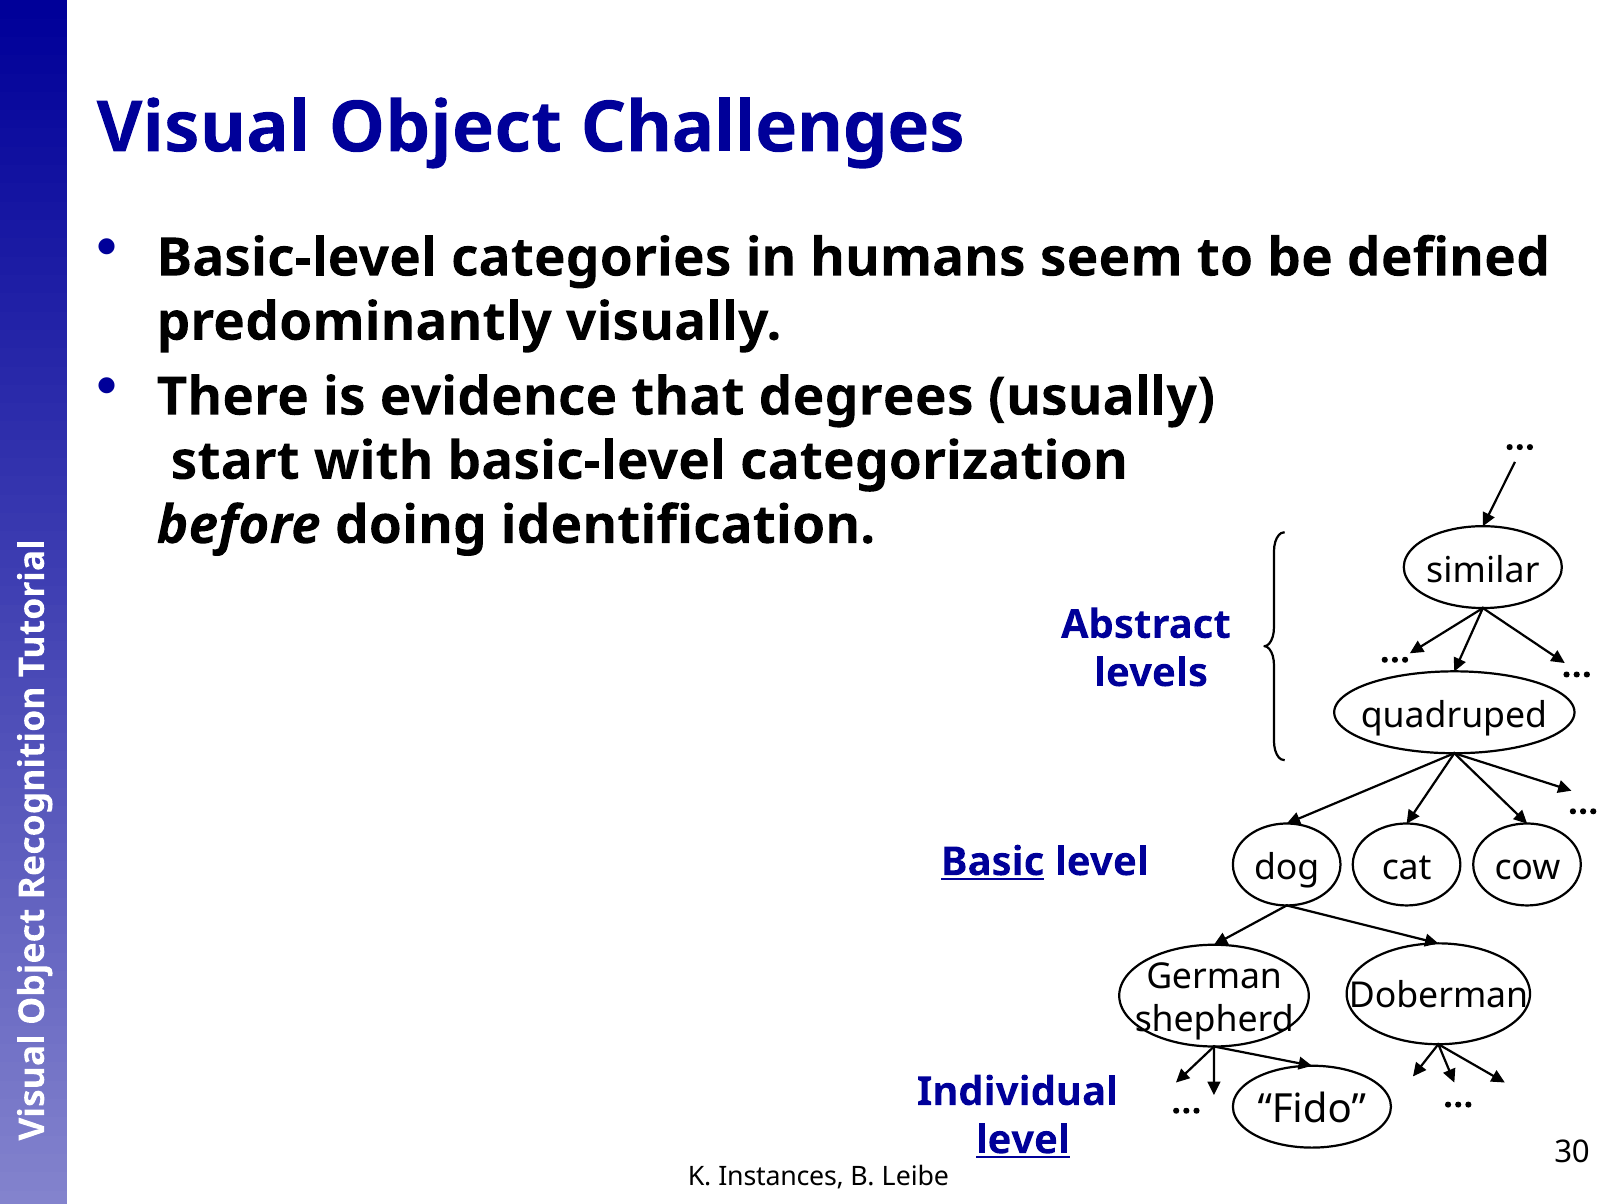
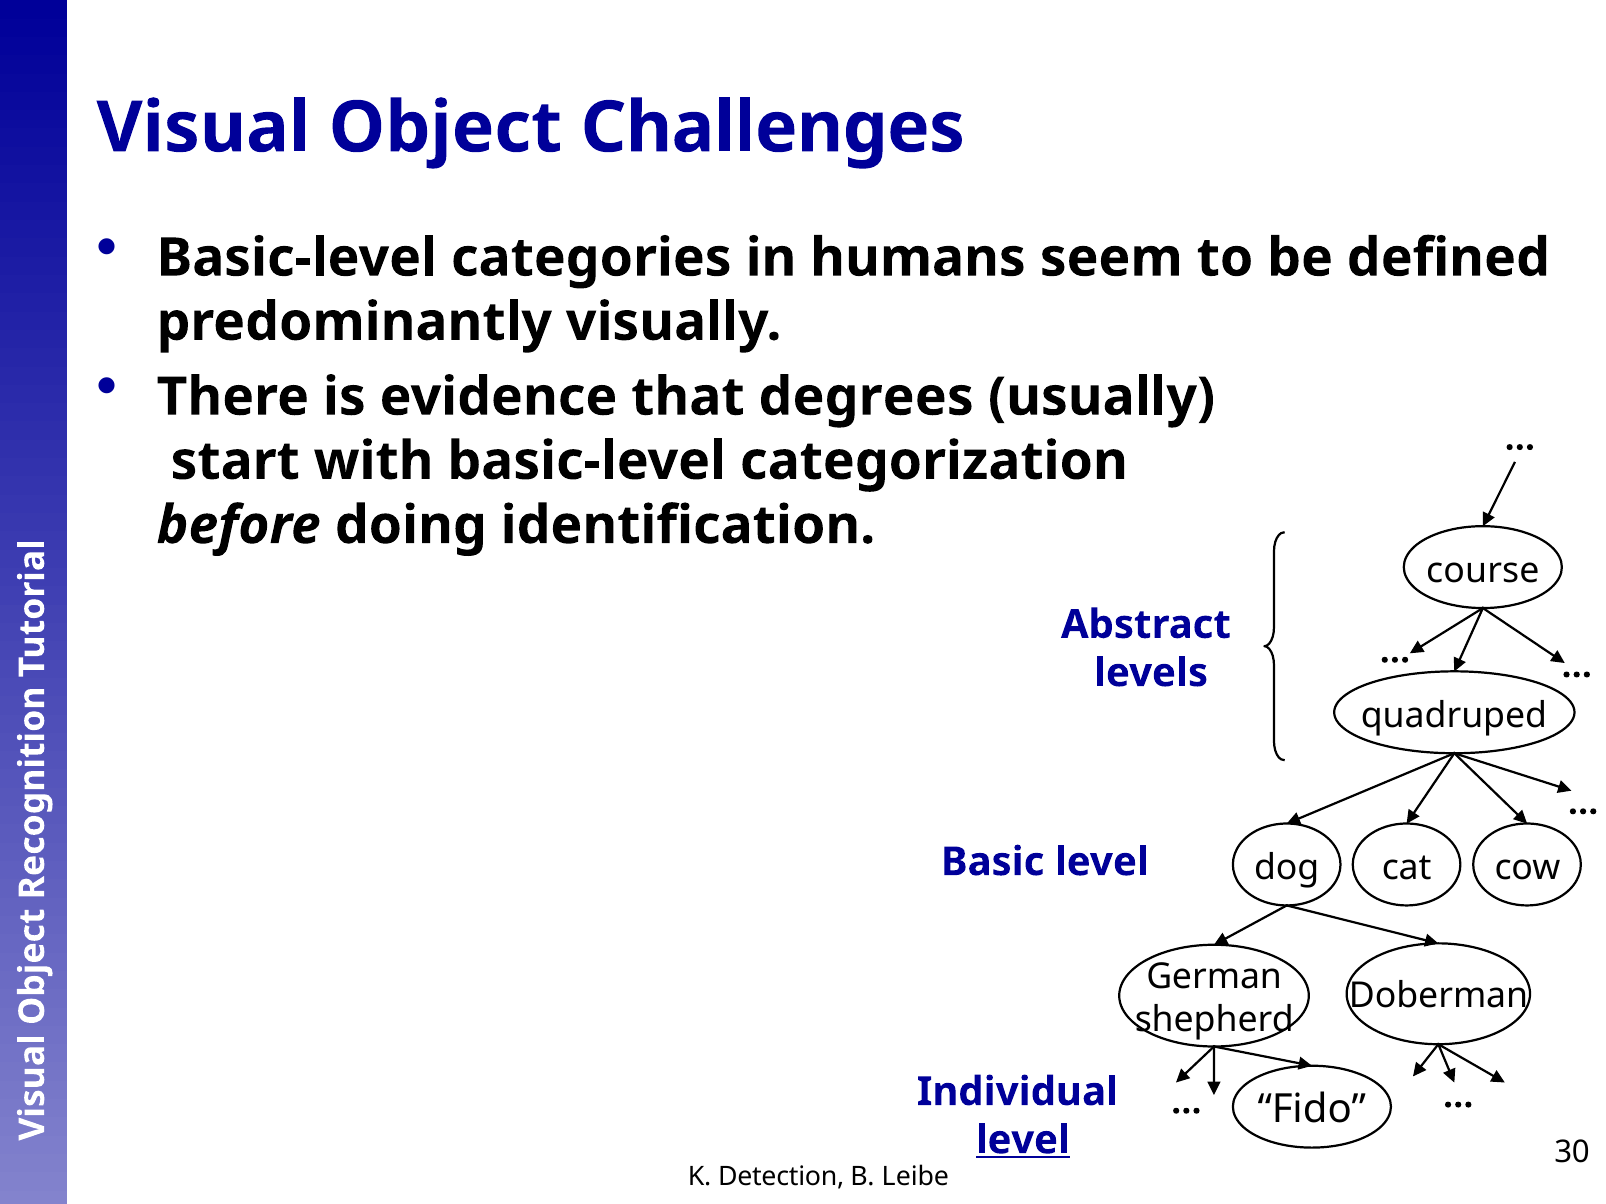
similar: similar -> course
Basic underline: present -> none
Instances: Instances -> Detection
